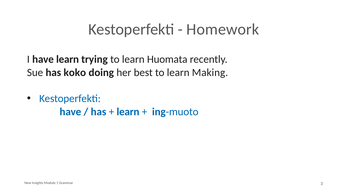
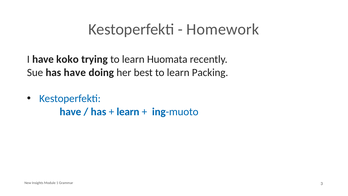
have learn: learn -> koko
has koko: koko -> have
Making: Making -> Packing
